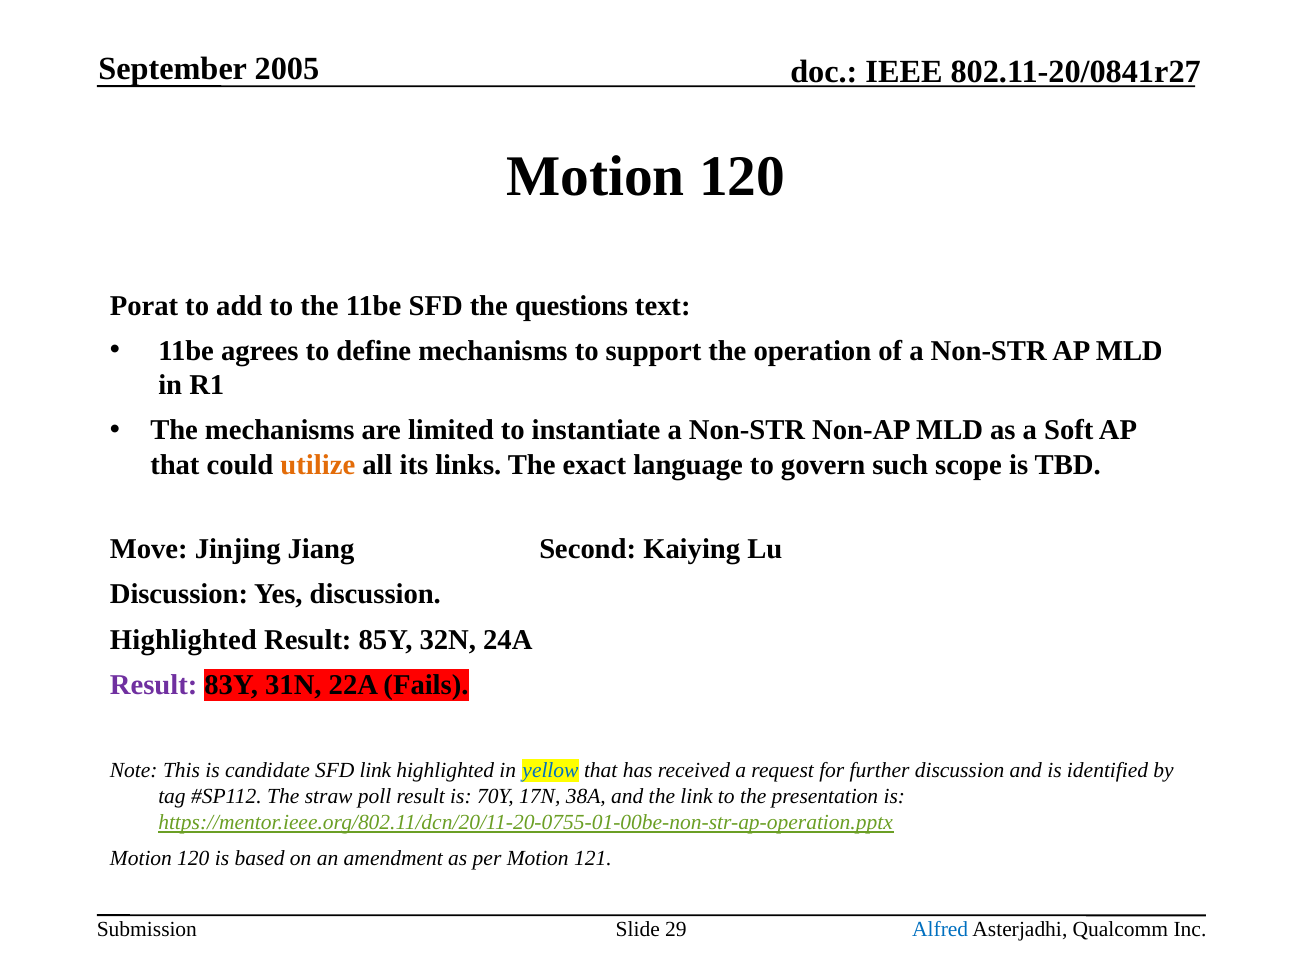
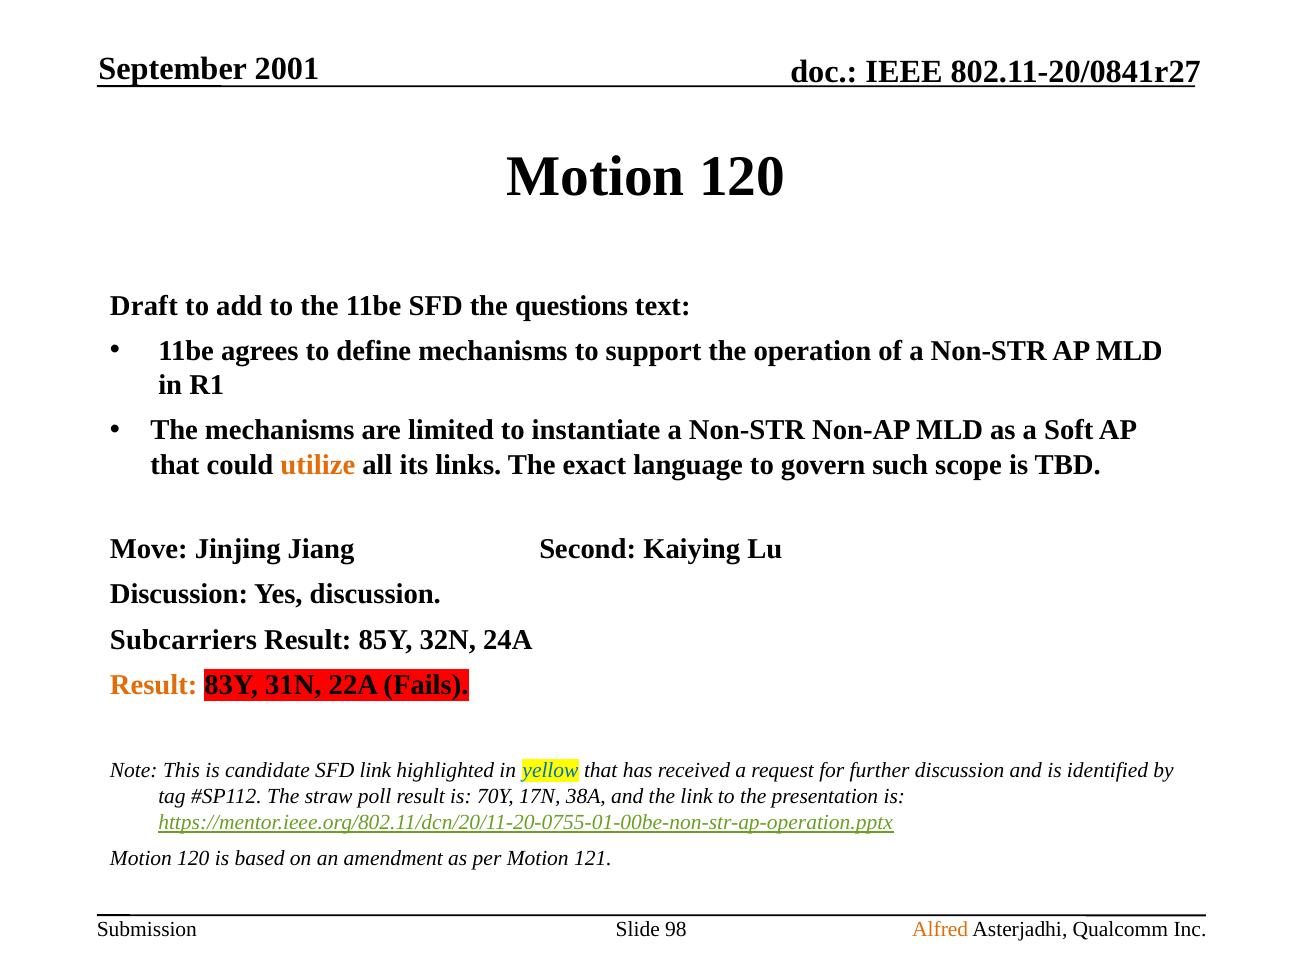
2005: 2005 -> 2001
Porat: Porat -> Draft
Highlighted at (183, 640): Highlighted -> Subcarriers
Result at (154, 685) colour: purple -> orange
29: 29 -> 98
Alfred colour: blue -> orange
